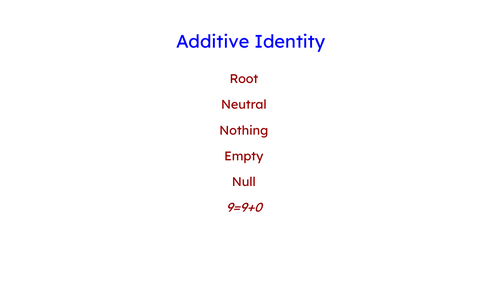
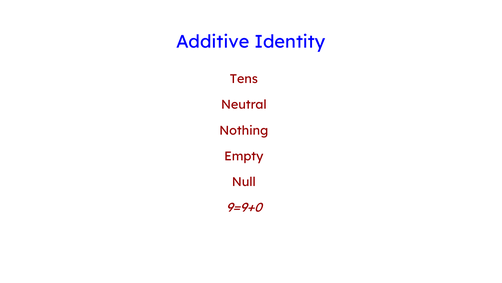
Root: Root -> Tens
